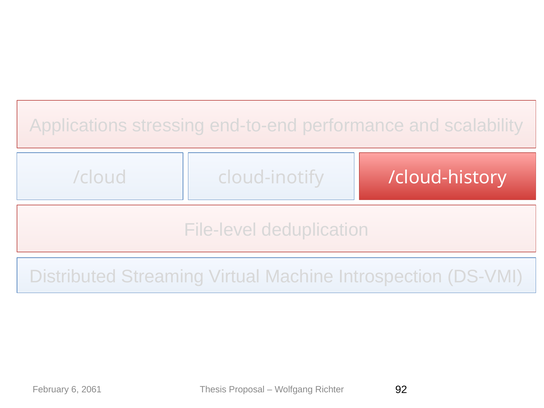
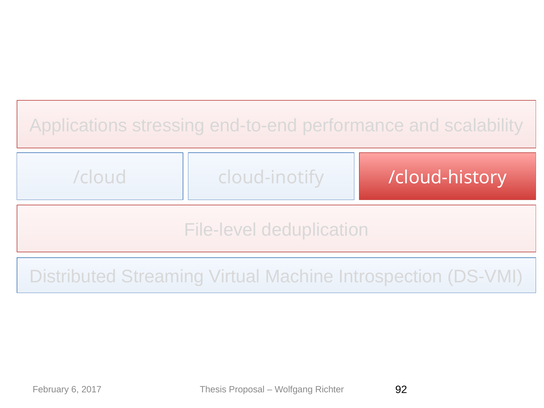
2061: 2061 -> 2017
